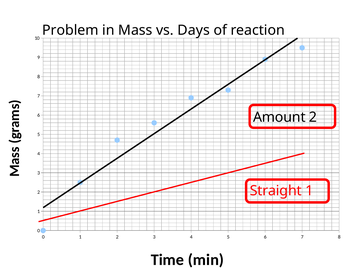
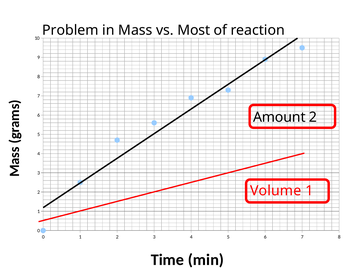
Days: Days -> Most
Straight: Straight -> Volume
